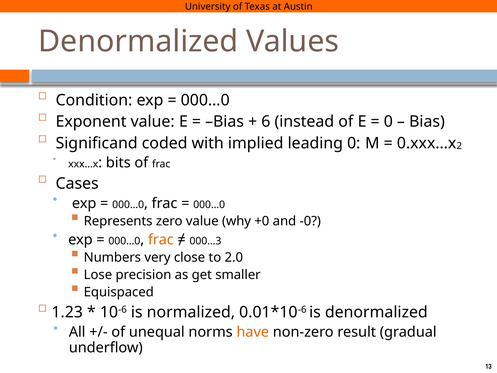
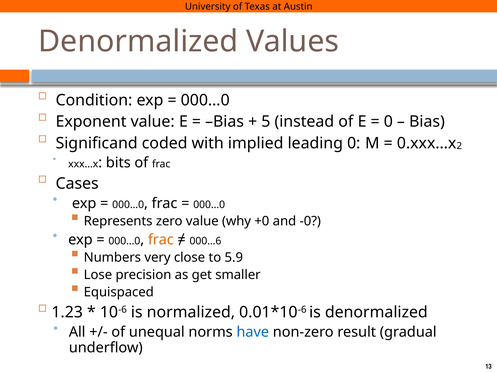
6: 6 -> 5
000…3: 000…3 -> 000…6
2.0: 2.0 -> 5.9
have colour: orange -> blue
